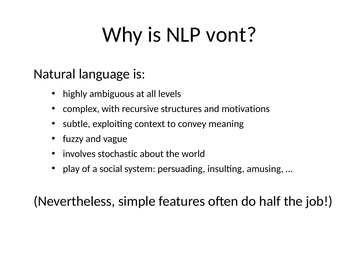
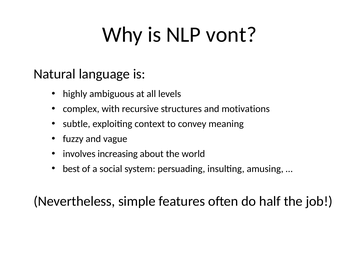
stochastic: stochastic -> increasing
play: play -> best
